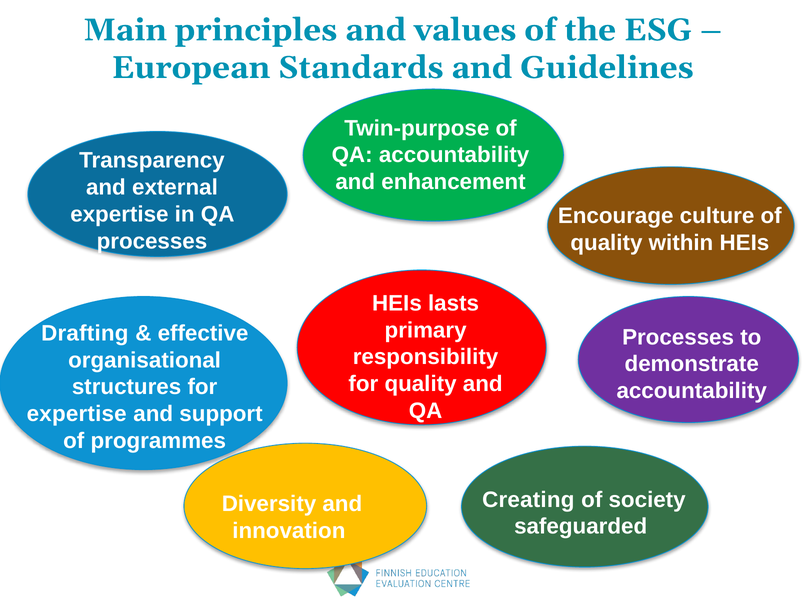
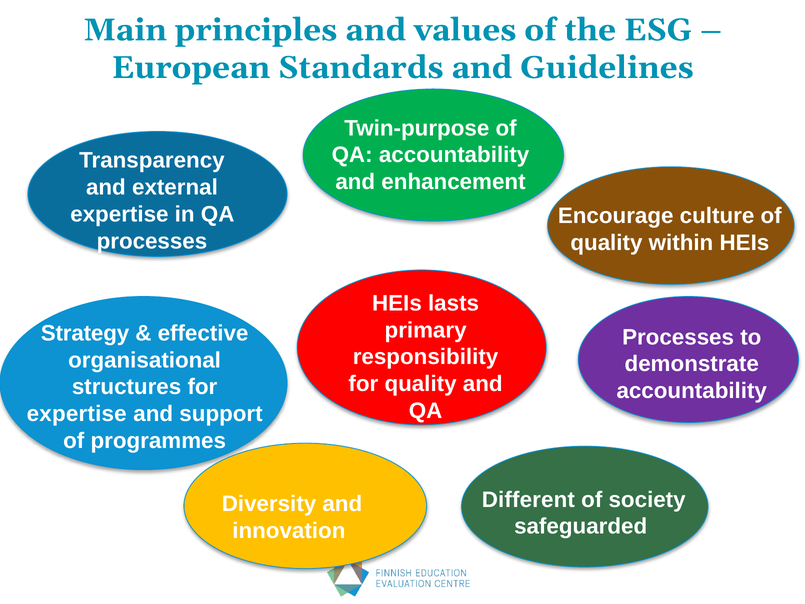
Drafting: Drafting -> Strategy
Creating: Creating -> Different
